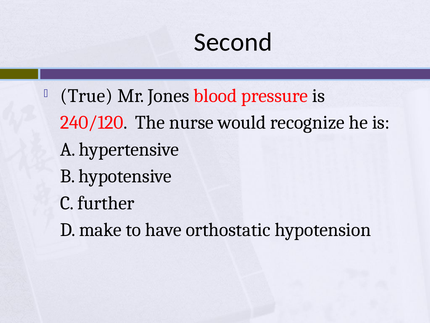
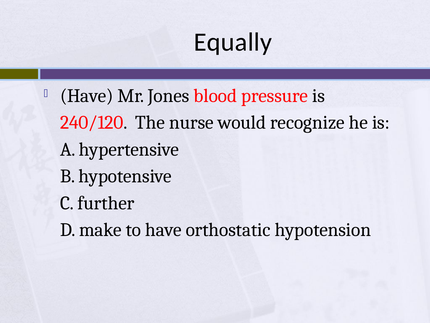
Second: Second -> Equally
True at (87, 96): True -> Have
